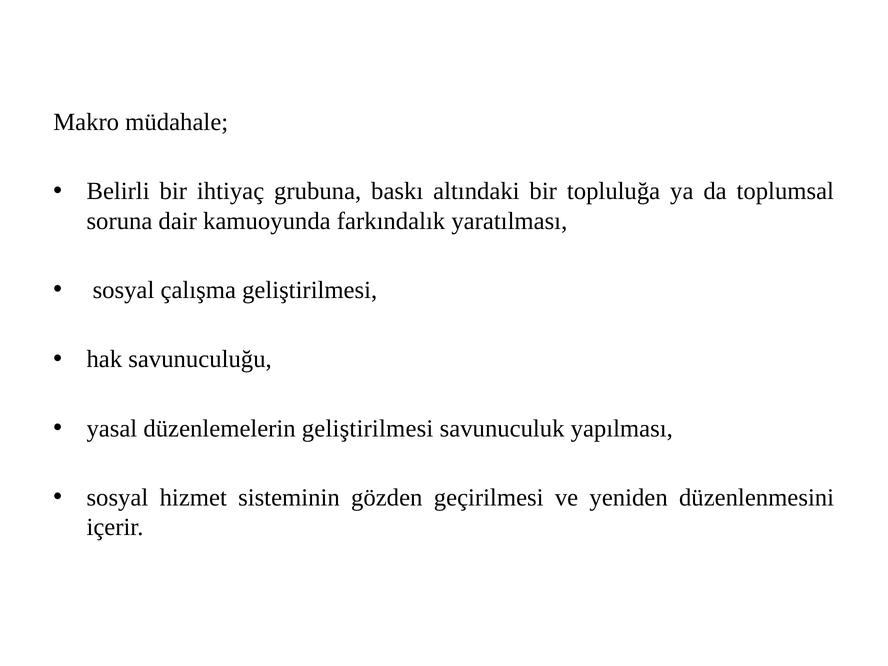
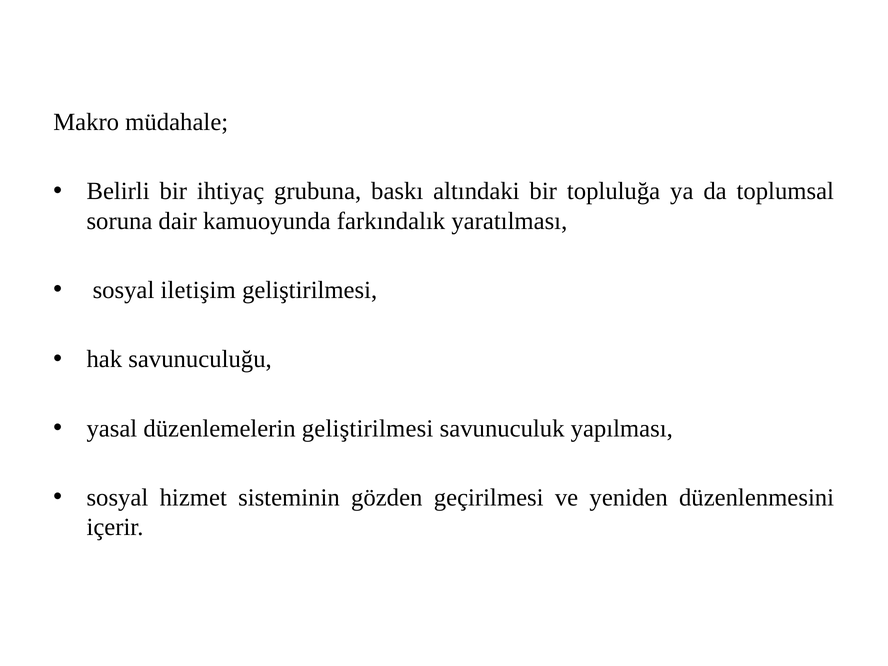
çalışma: çalışma -> iletişim
